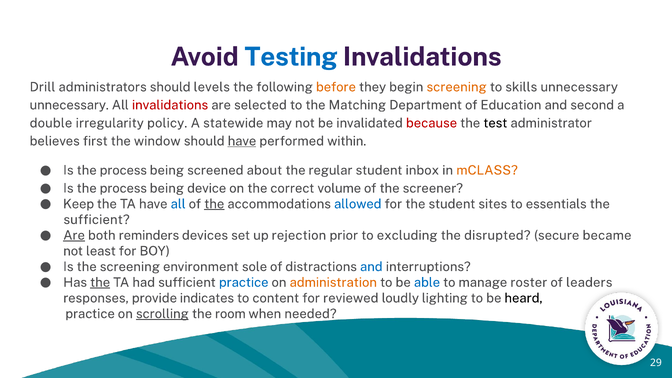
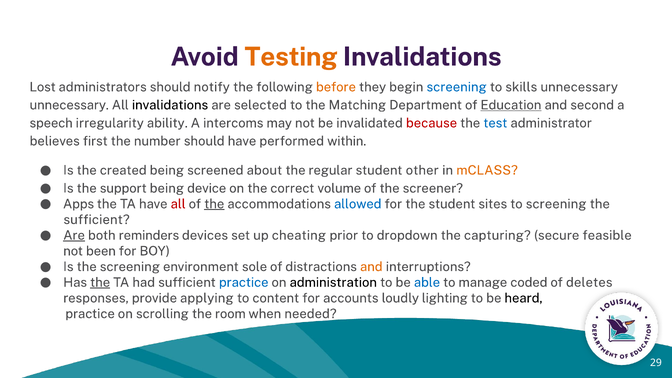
Testing colour: blue -> orange
Drill: Drill -> Lost
levels: levels -> notify
screening at (457, 87) colour: orange -> blue
invalidations at (170, 105) colour: red -> black
Education underline: none -> present
double: double -> speech
policy: policy -> ability
statewide: statewide -> intercoms
test colour: black -> blue
window: window -> number
have at (242, 141) underline: present -> none
process at (123, 170): process -> created
inbox: inbox -> other
process at (123, 188): process -> support
Keep: Keep -> Apps
all at (178, 204) colour: blue -> red
to essentials: essentials -> screening
rejection: rejection -> cheating
excluding: excluding -> dropdown
disrupted: disrupted -> capturing
became: became -> feasible
least: least -> been
and at (371, 267) colour: blue -> orange
administration colour: orange -> black
roster: roster -> coded
leaders: leaders -> deletes
indicates: indicates -> applying
reviewed: reviewed -> accounts
scrolling underline: present -> none
